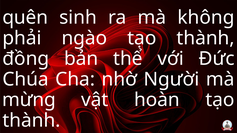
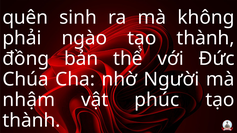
mừng: mừng -> nhậm
hoàn: hoàn -> phúc
